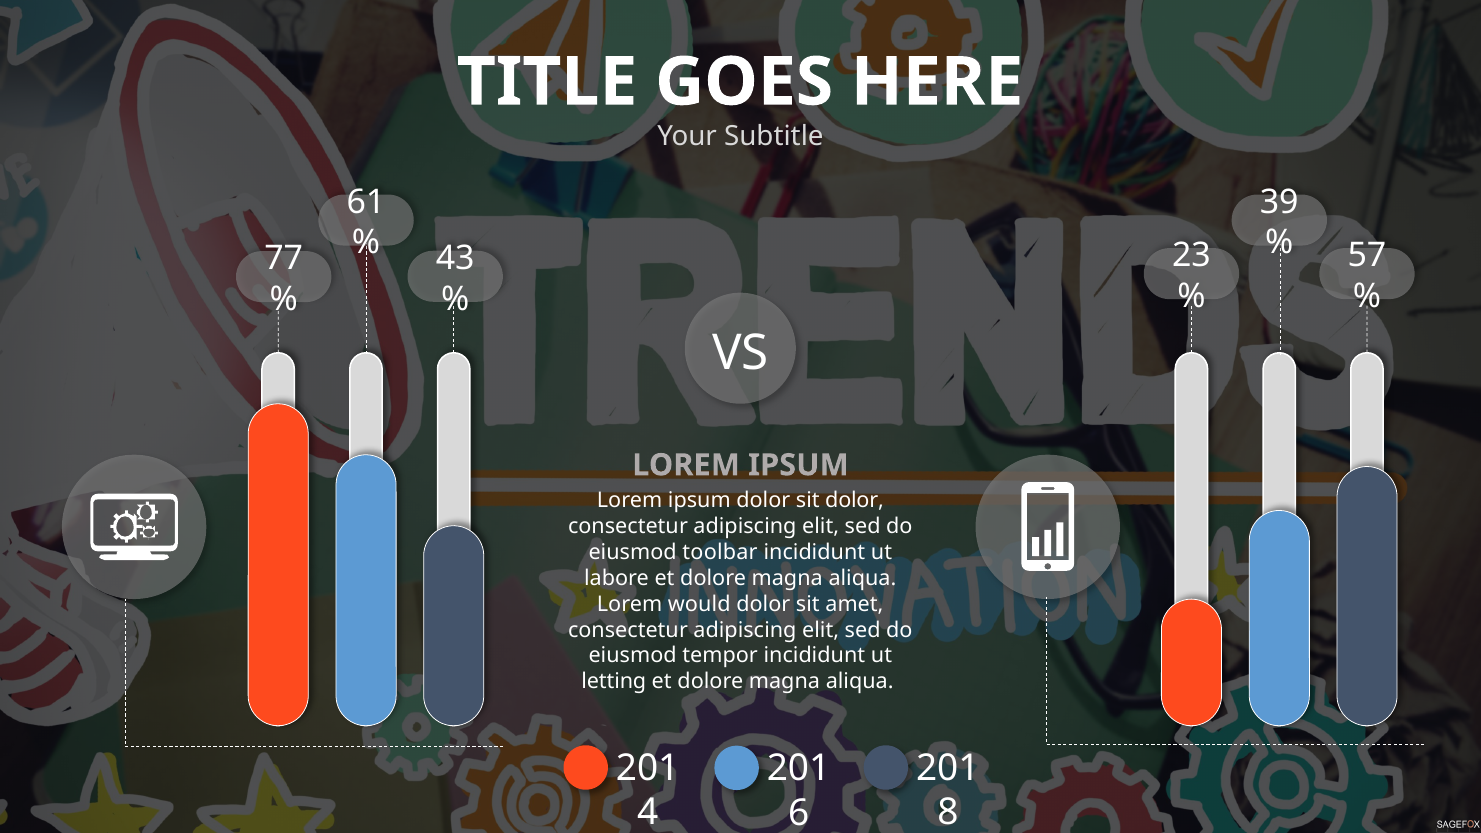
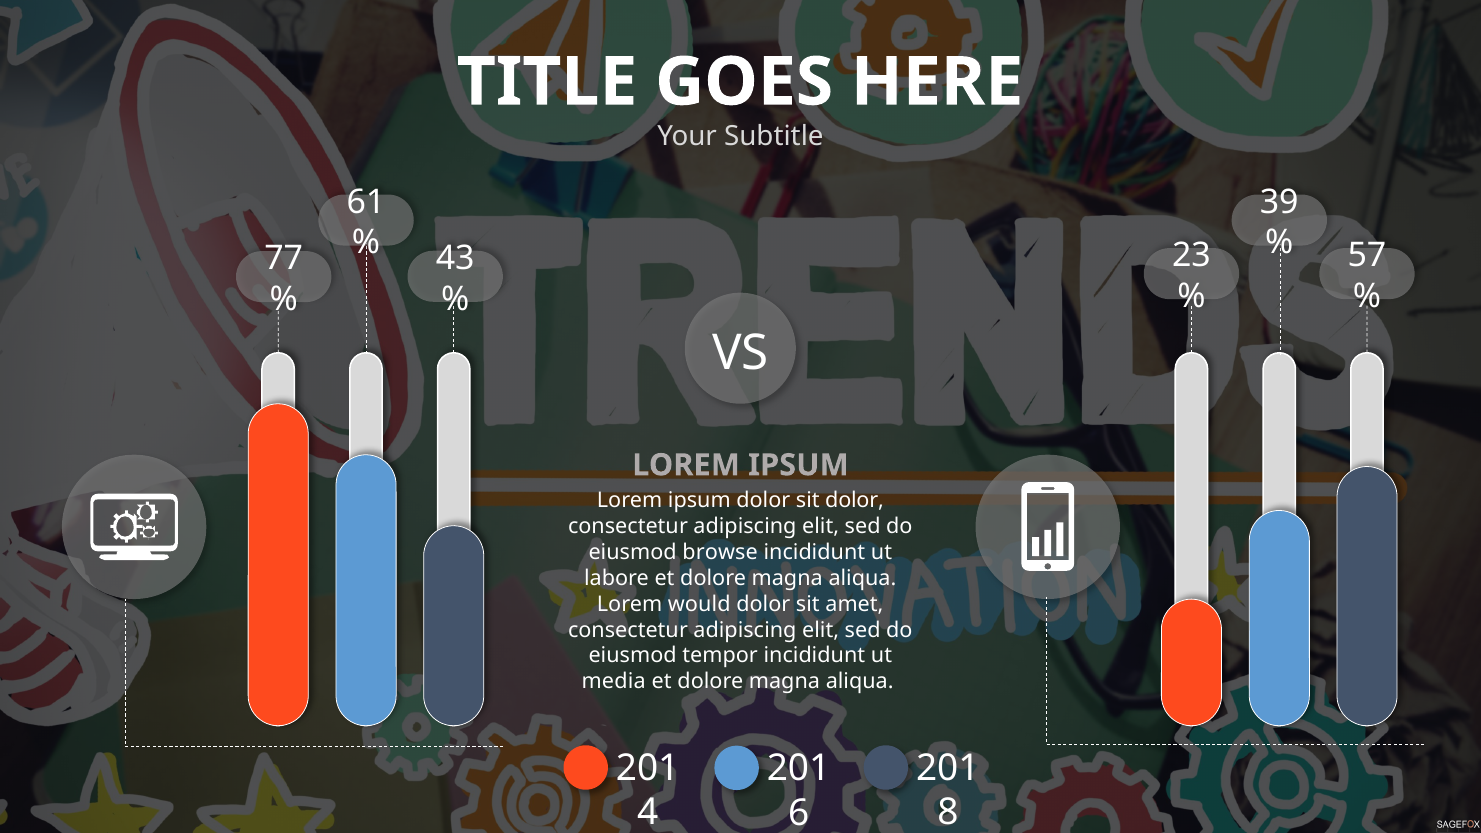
toolbar: toolbar -> browse
letting: letting -> media
